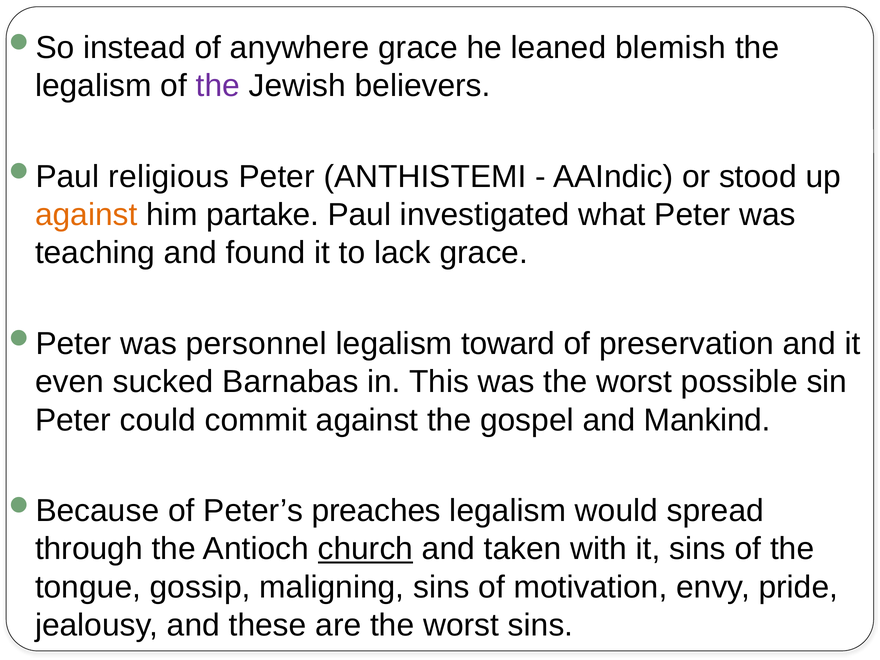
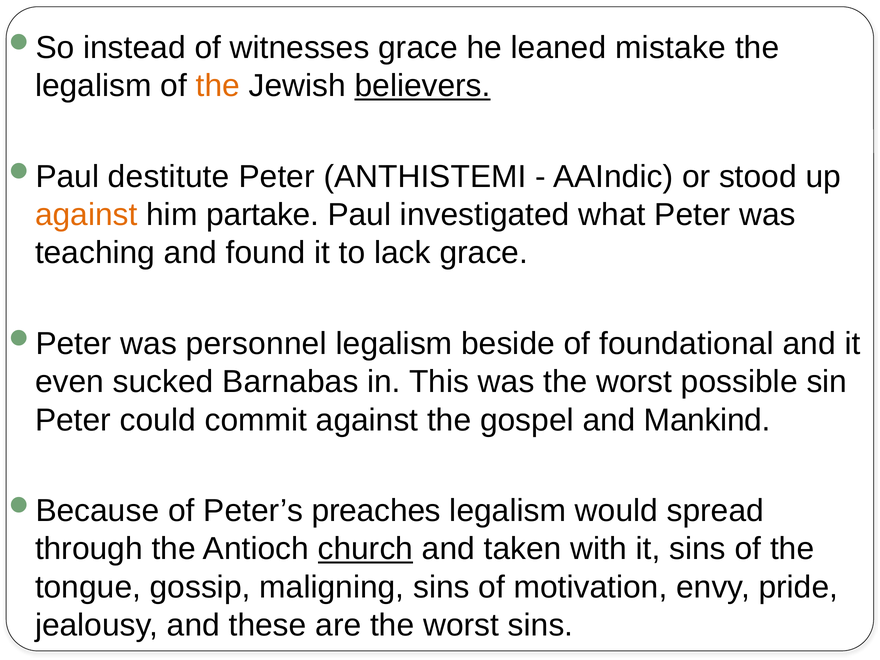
anywhere: anywhere -> witnesses
blemish: blemish -> mistake
the at (218, 86) colour: purple -> orange
believers underline: none -> present
religious: religious -> destitute
toward: toward -> beside
preservation: preservation -> foundational
